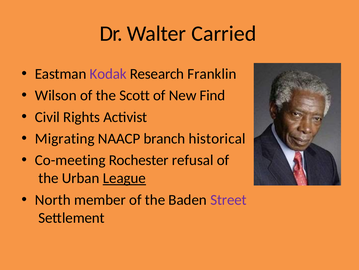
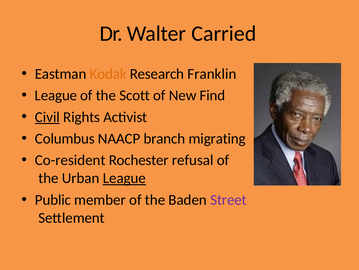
Kodak colour: purple -> orange
Wilson at (56, 95): Wilson -> League
Civil underline: none -> present
Migrating: Migrating -> Columbus
historical: historical -> migrating
Co-meeting: Co-meeting -> Co-resident
North: North -> Public
